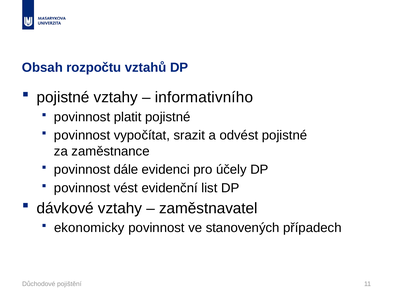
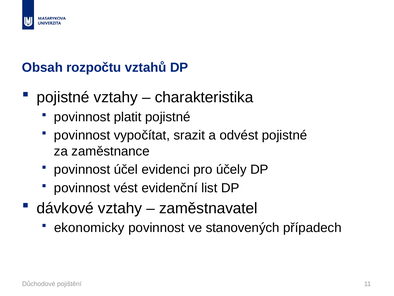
informativního: informativního -> charakteristika
dále: dále -> účel
